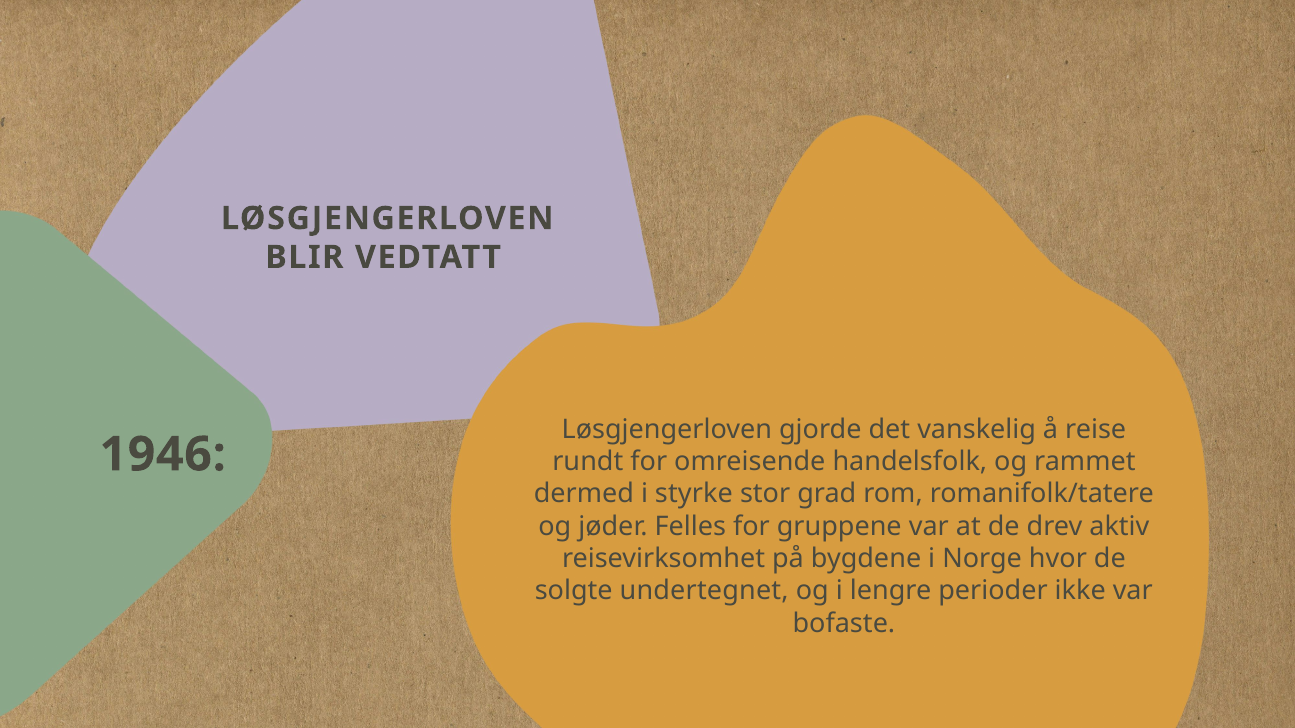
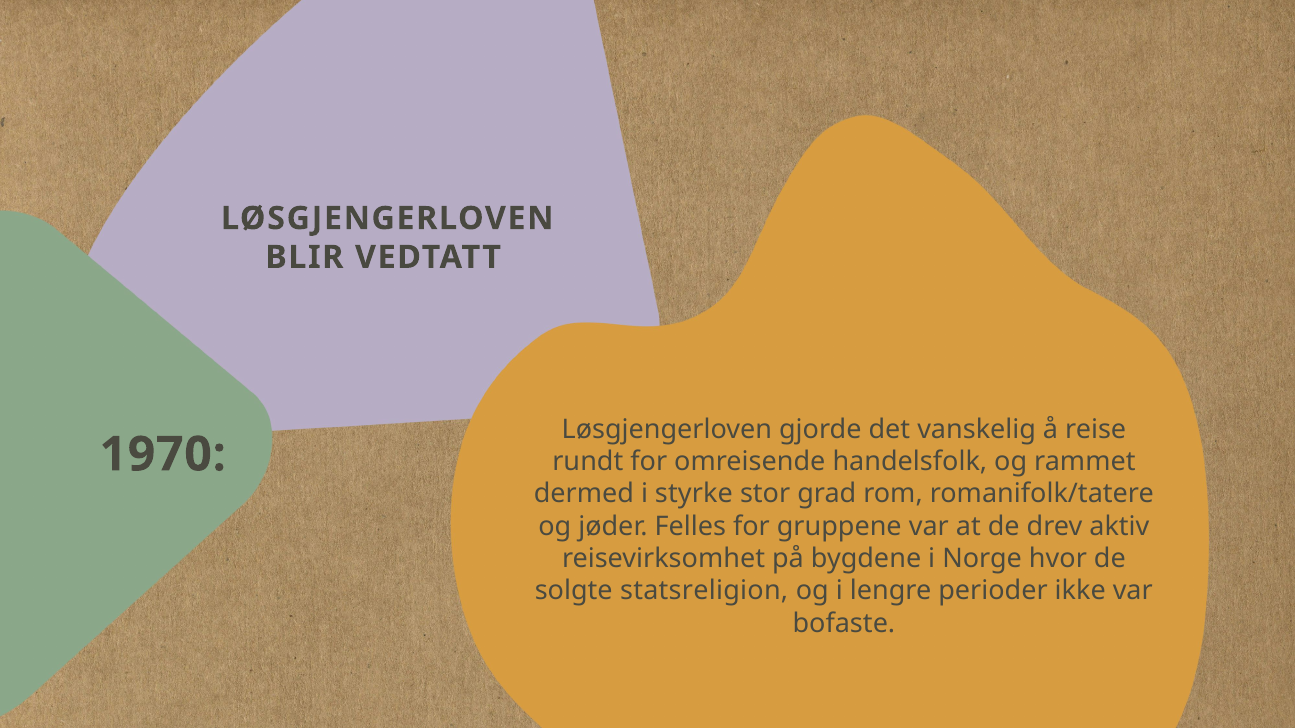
1946: 1946 -> 1970
undertegnet: undertegnet -> statsreligion
